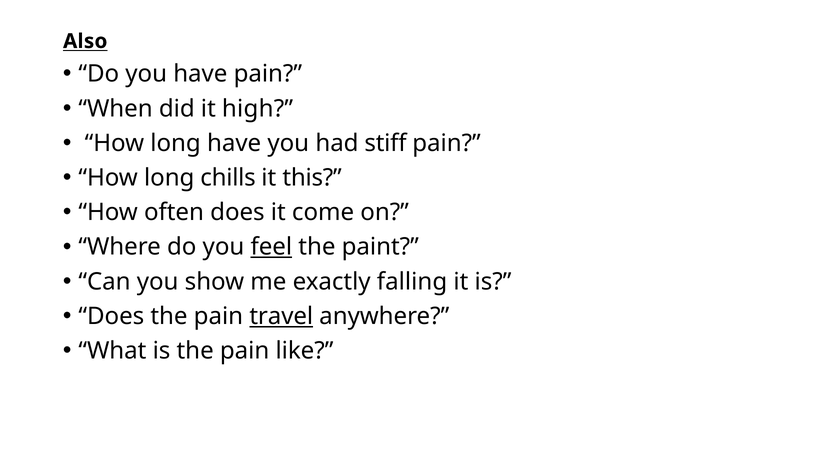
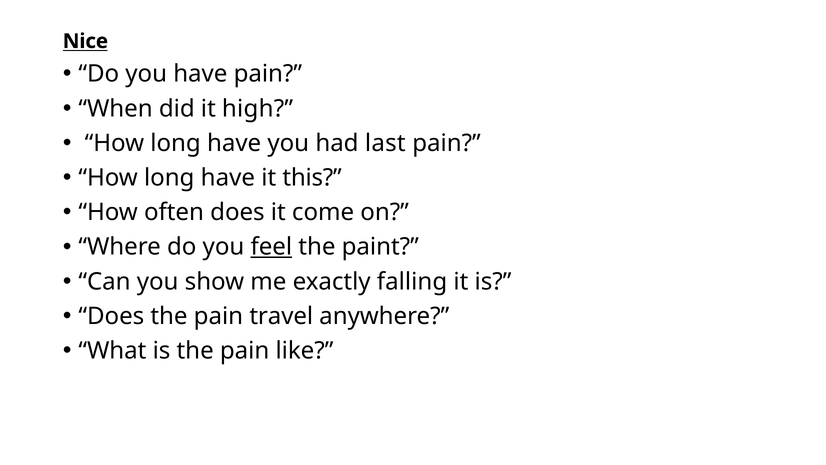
Also: Also -> Nice
stiff: stiff -> last
chills at (228, 178): chills -> have
travel underline: present -> none
